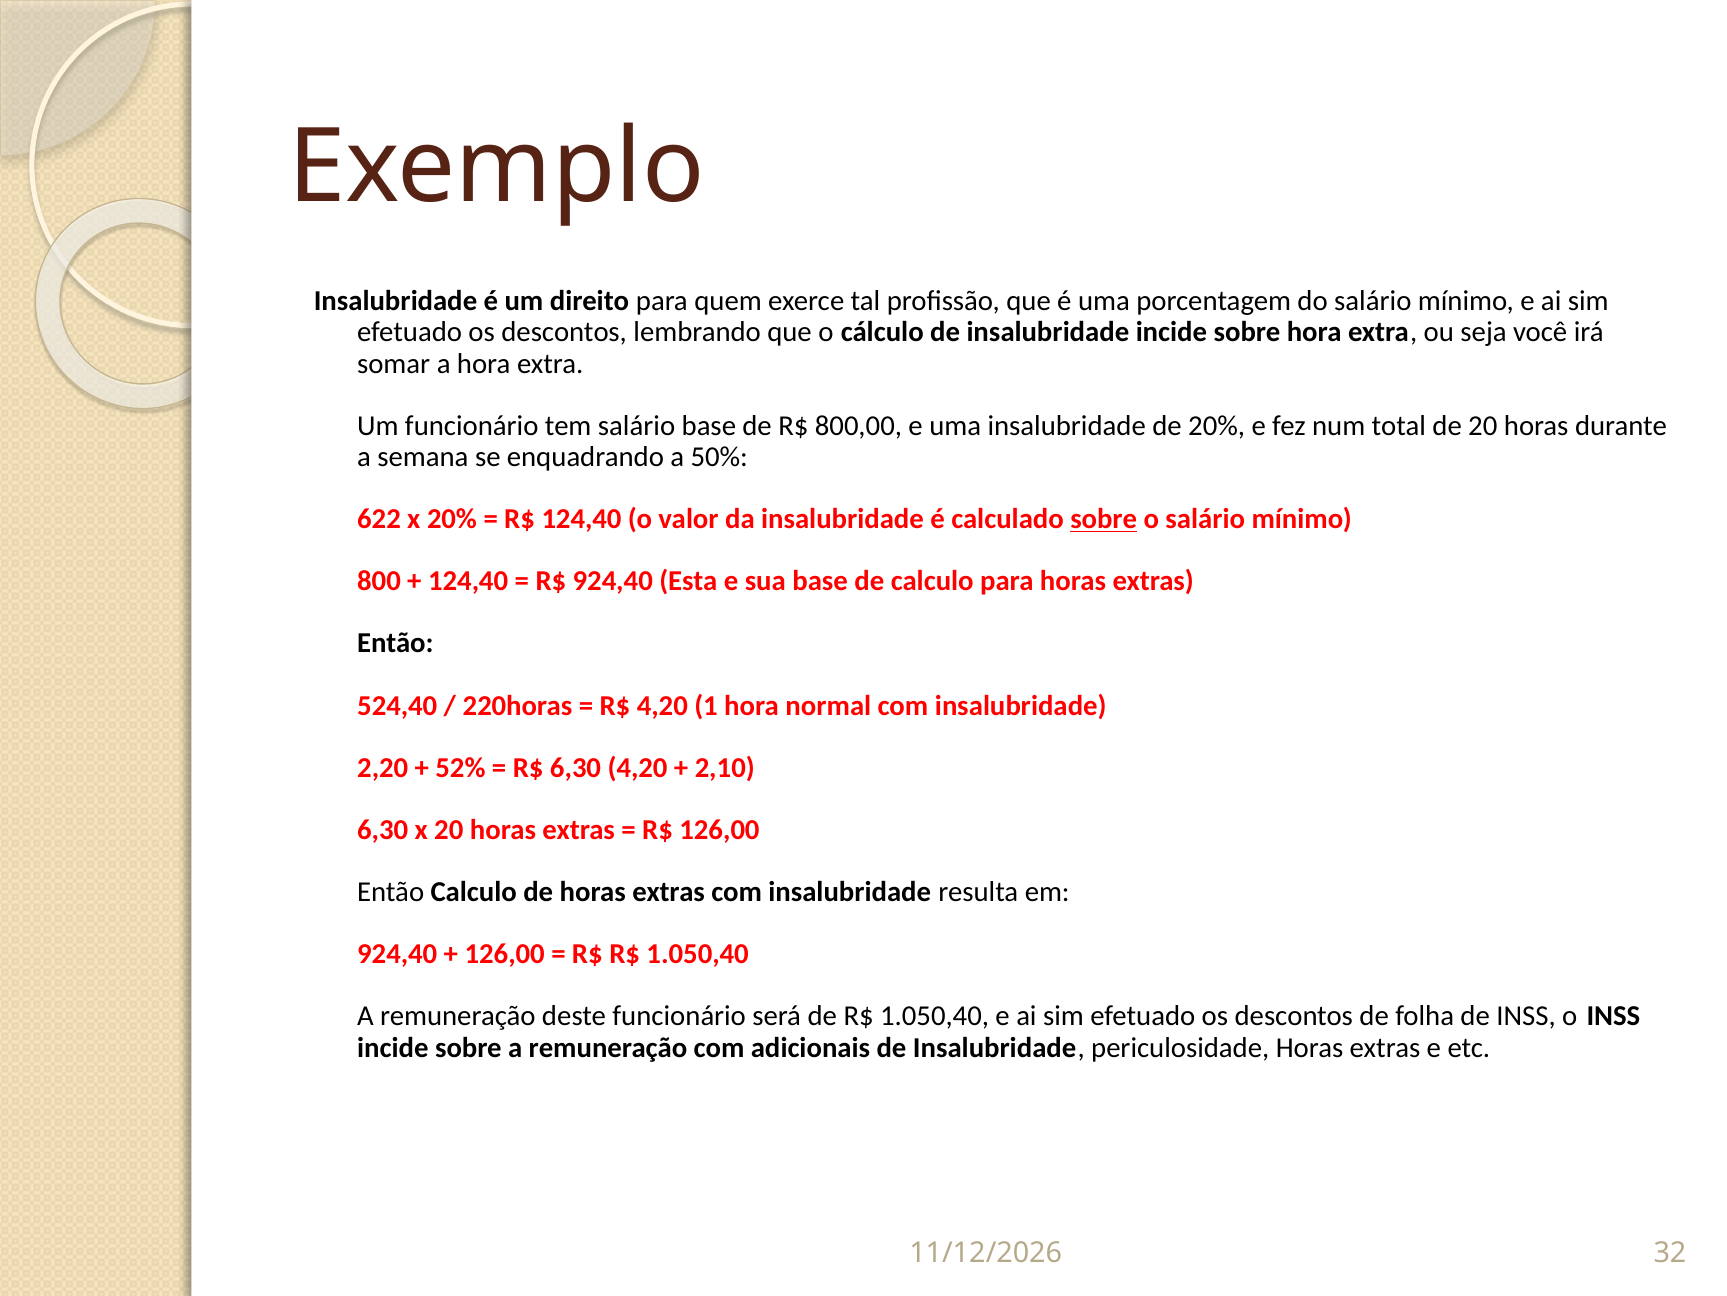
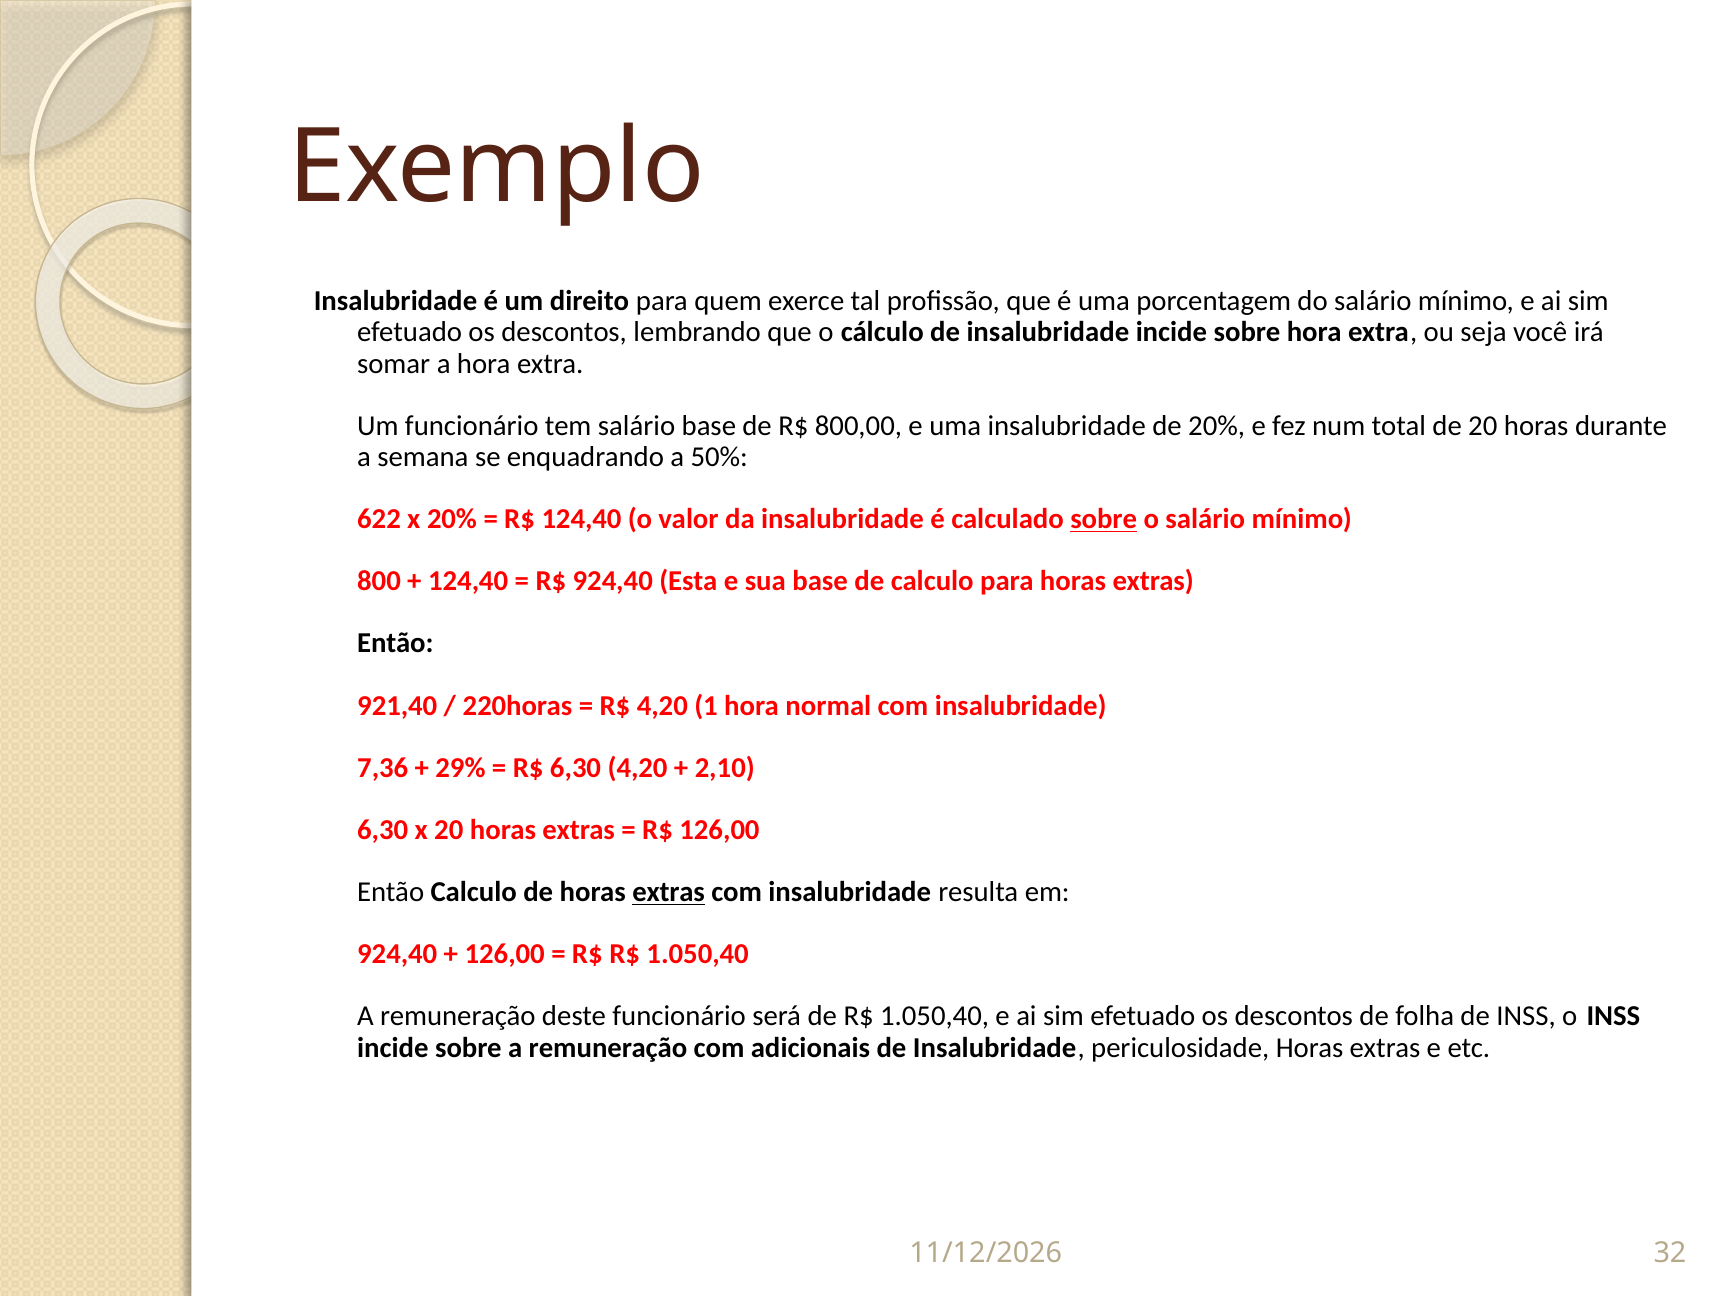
524,40: 524,40 -> 921,40
2,20: 2,20 -> 7,36
52%: 52% -> 29%
extras at (669, 892) underline: none -> present
